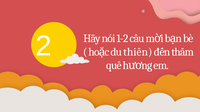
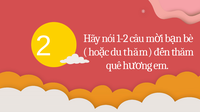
du thiên: thiên -> thăm
